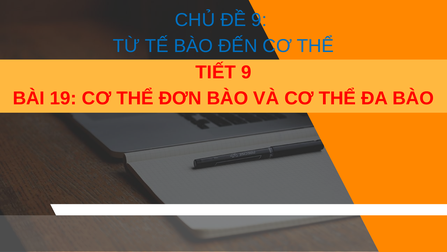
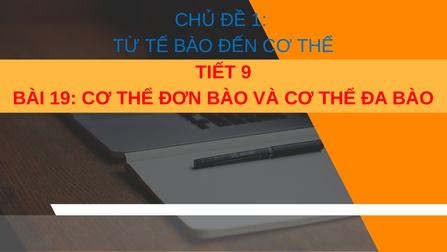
ĐỀ 9: 9 -> 1
